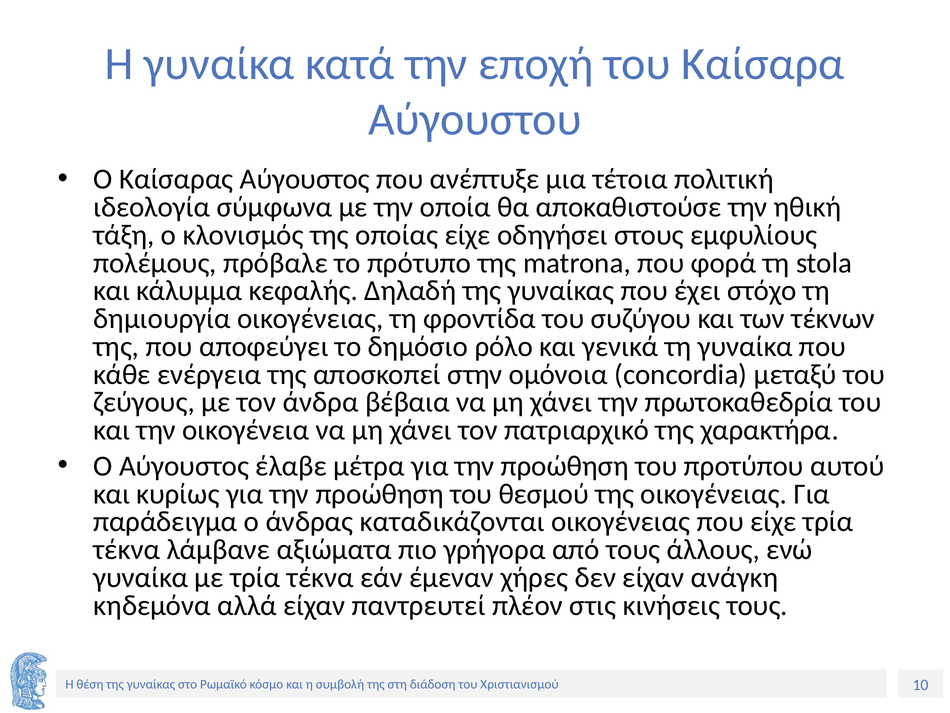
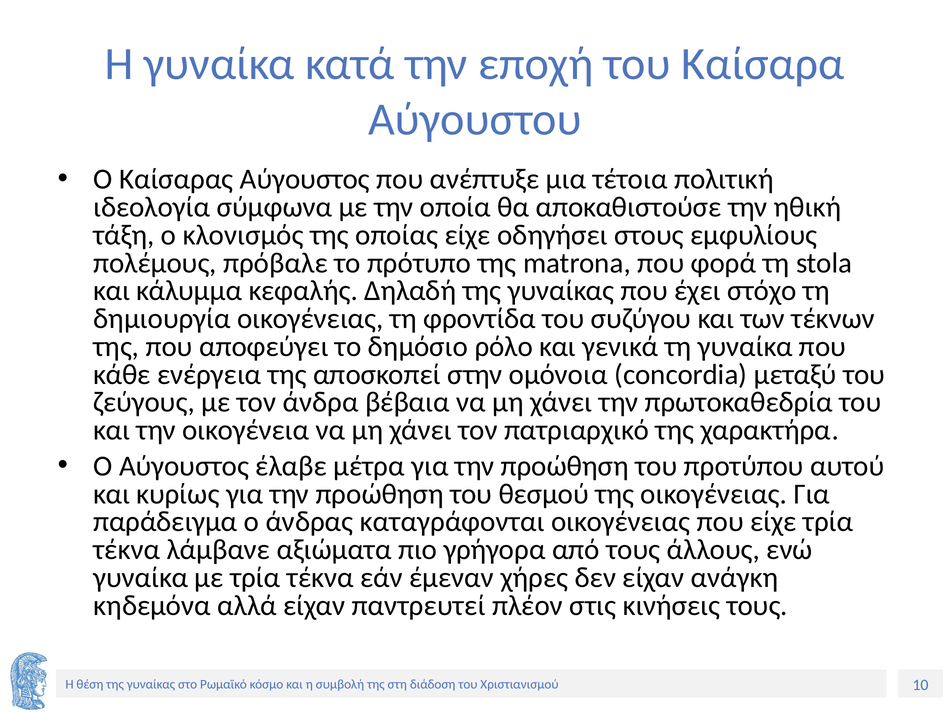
καταδικάζονται: καταδικάζονται -> καταγράφονται
